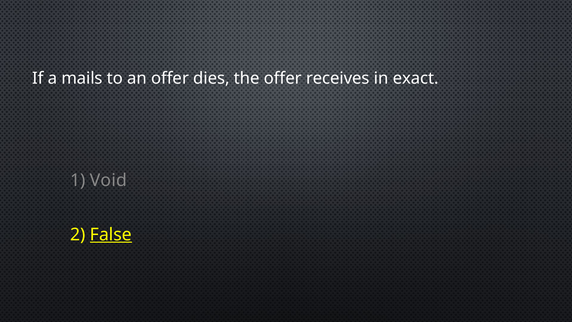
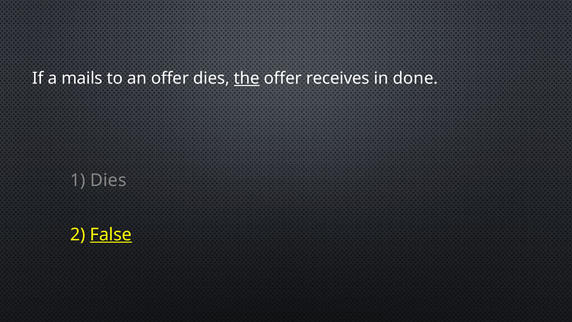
the underline: none -> present
exact: exact -> done
1 Void: Void -> Dies
